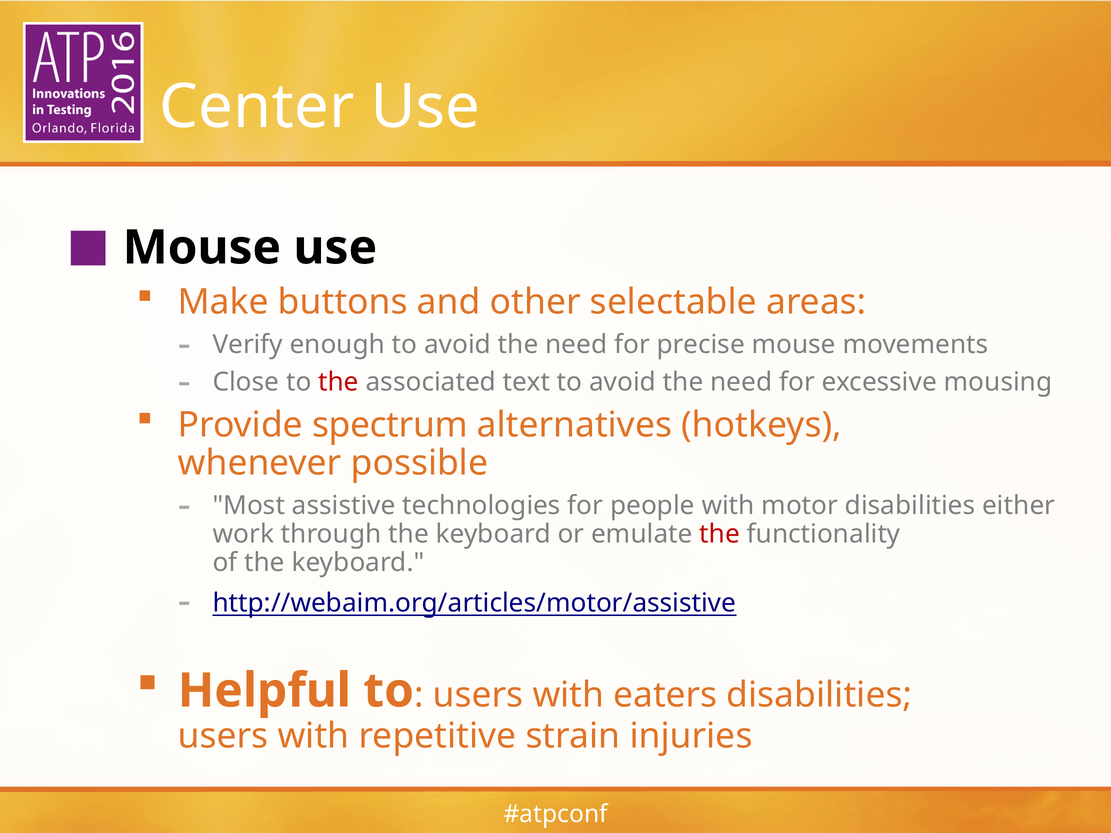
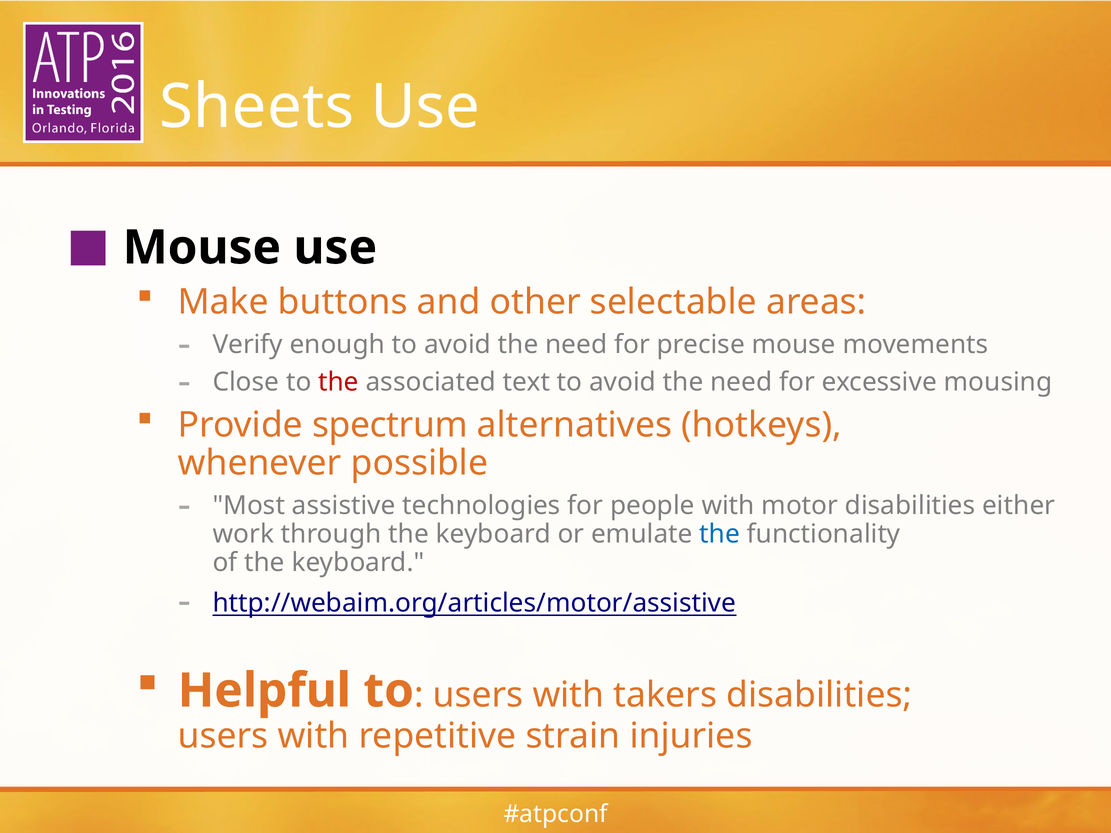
Center: Center -> Sheets
the at (720, 534) colour: red -> blue
eaters: eaters -> takers
